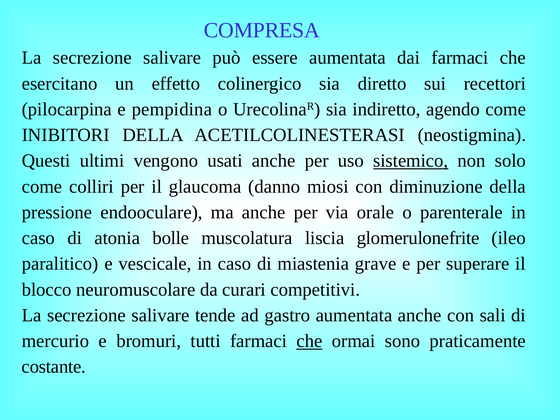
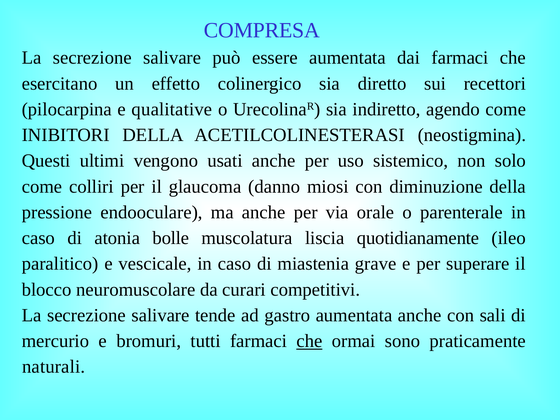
pempidina: pempidina -> qualitative
sistemico underline: present -> none
glomerulonefrite: glomerulonefrite -> quotidianamente
costante: costante -> naturali
